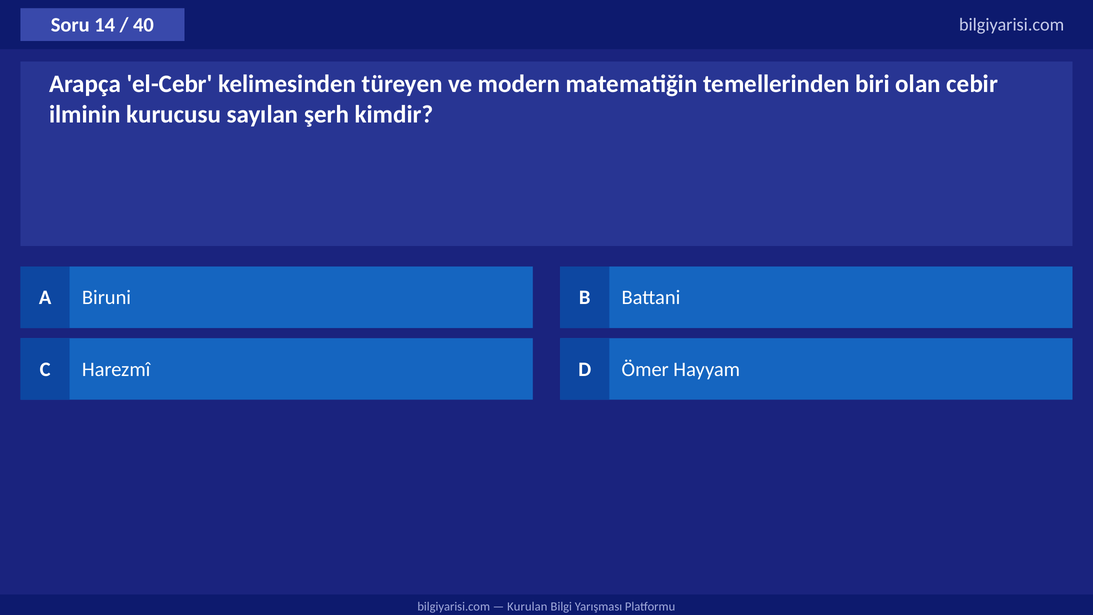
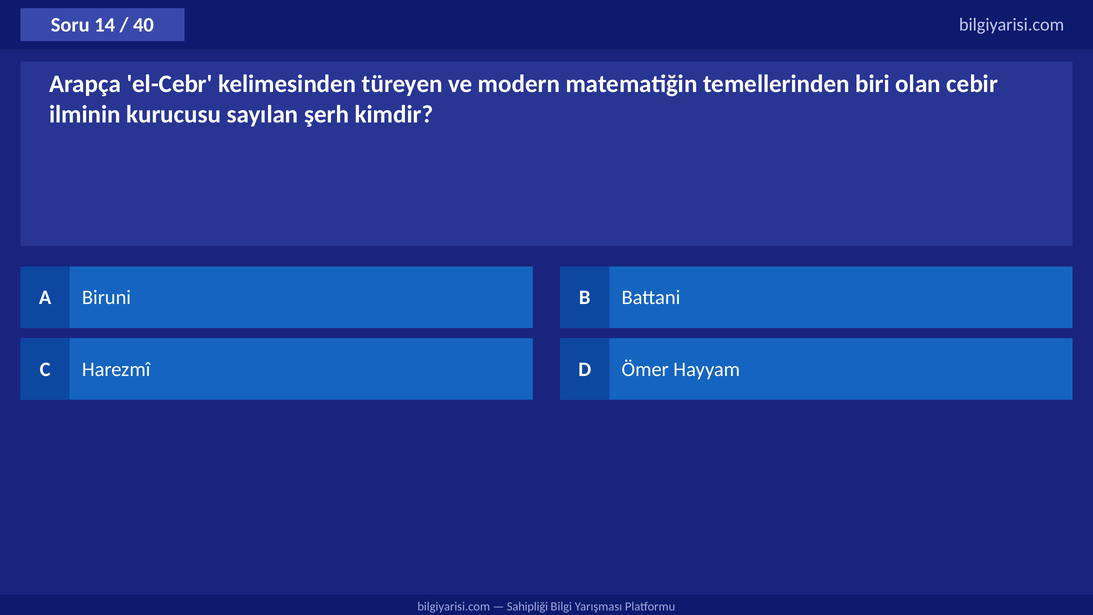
Kurulan: Kurulan -> Sahipliği
